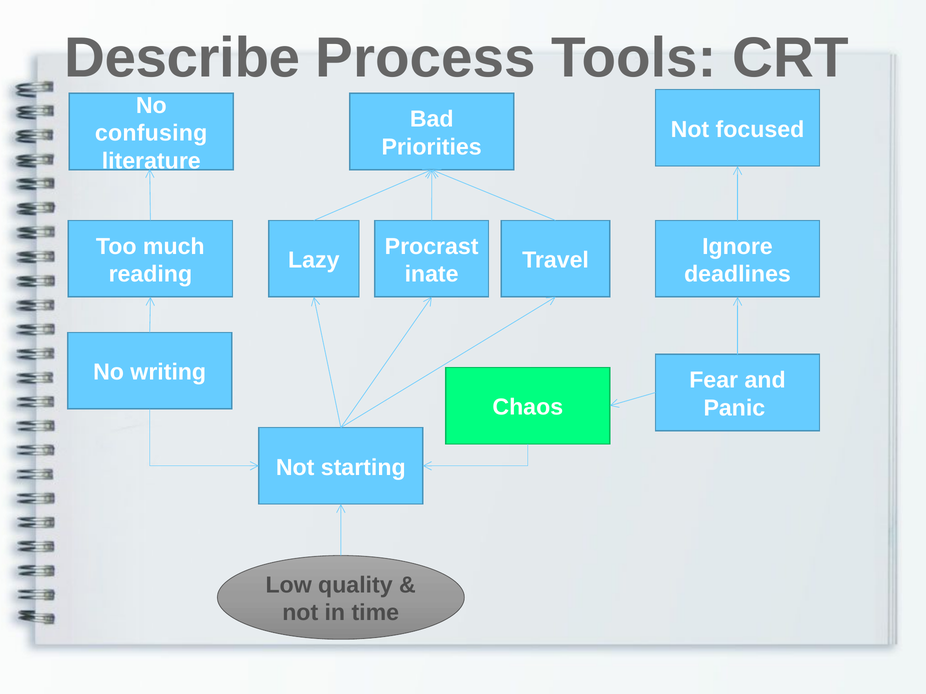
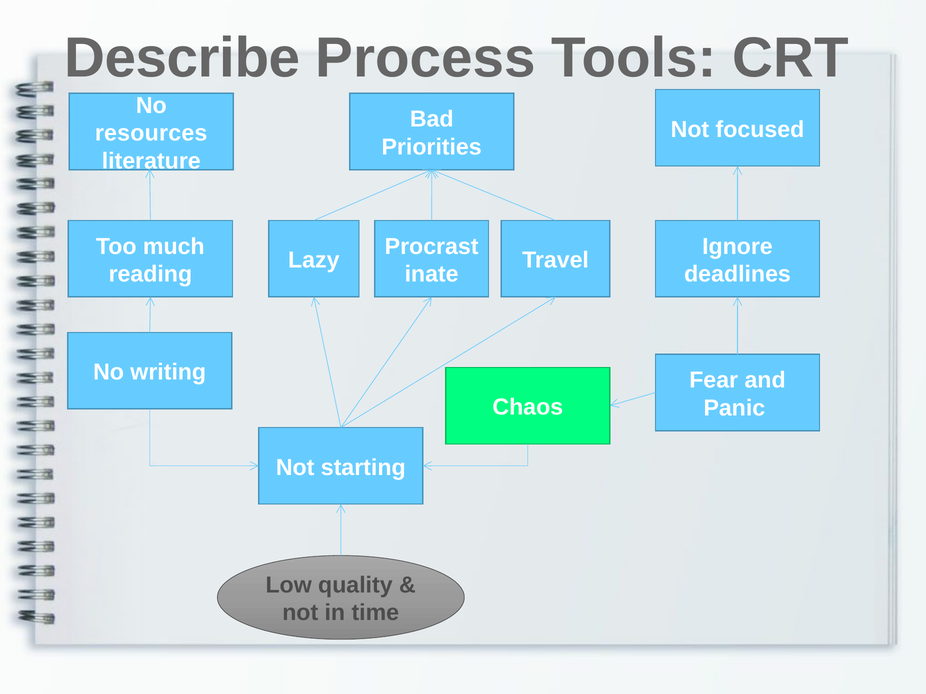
confusing: confusing -> resources
